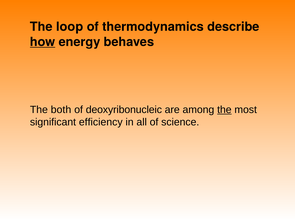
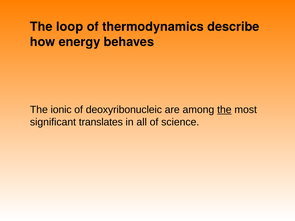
how underline: present -> none
both: both -> ionic
efficiency: efficiency -> translates
